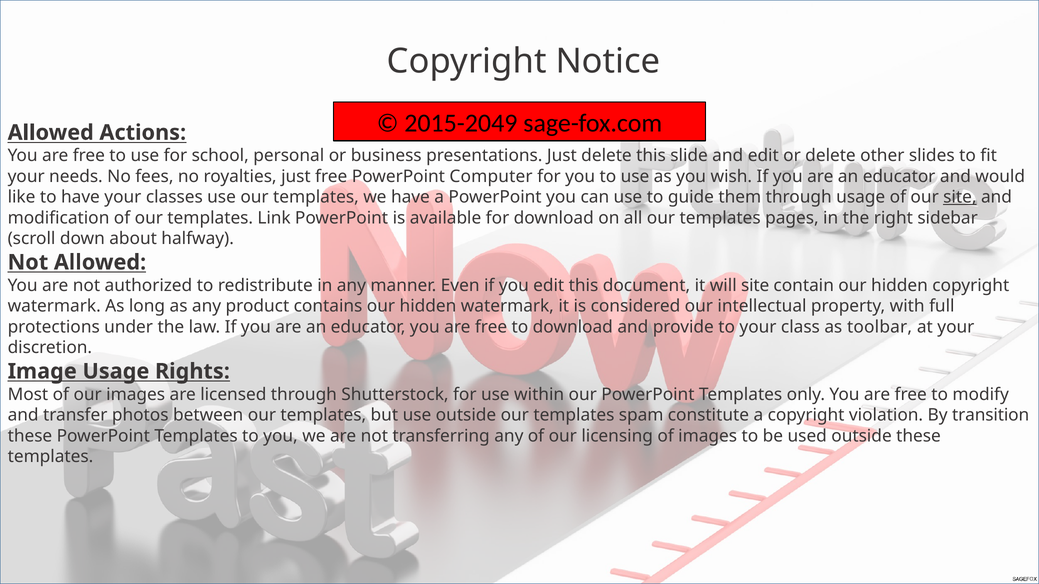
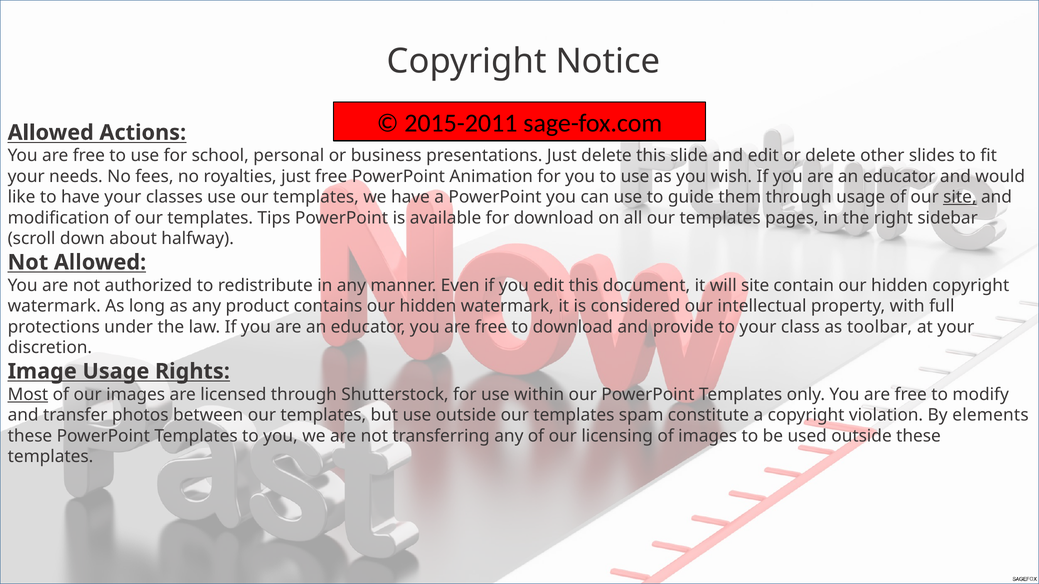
2015-2049: 2015-2049 -> 2015-2011
Computer: Computer -> Animation
Link: Link -> Tips
Most underline: none -> present
transition: transition -> elements
